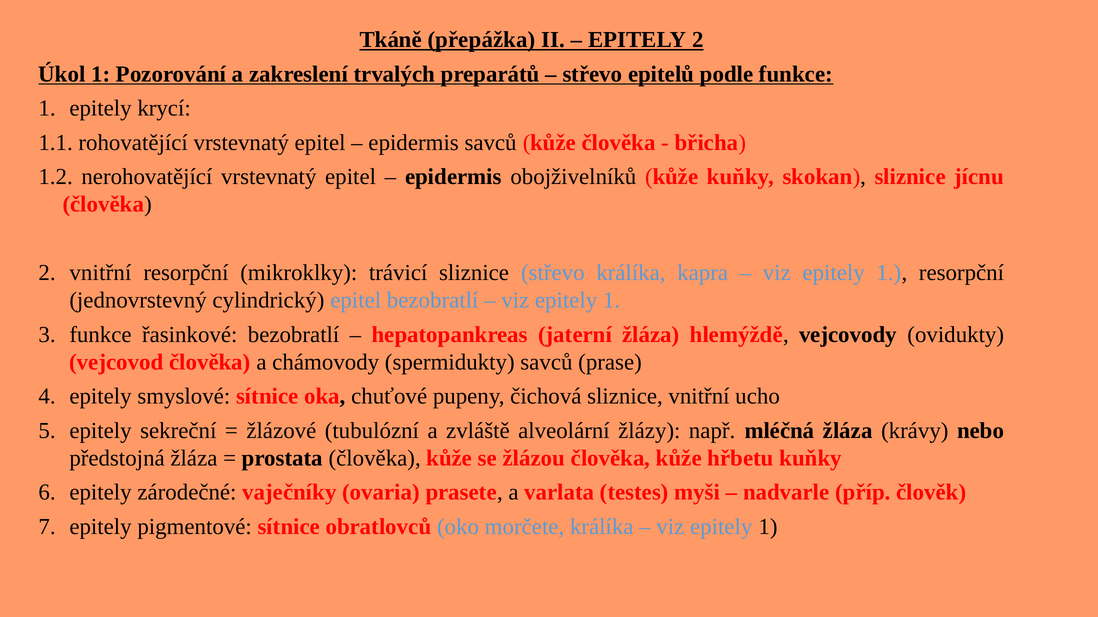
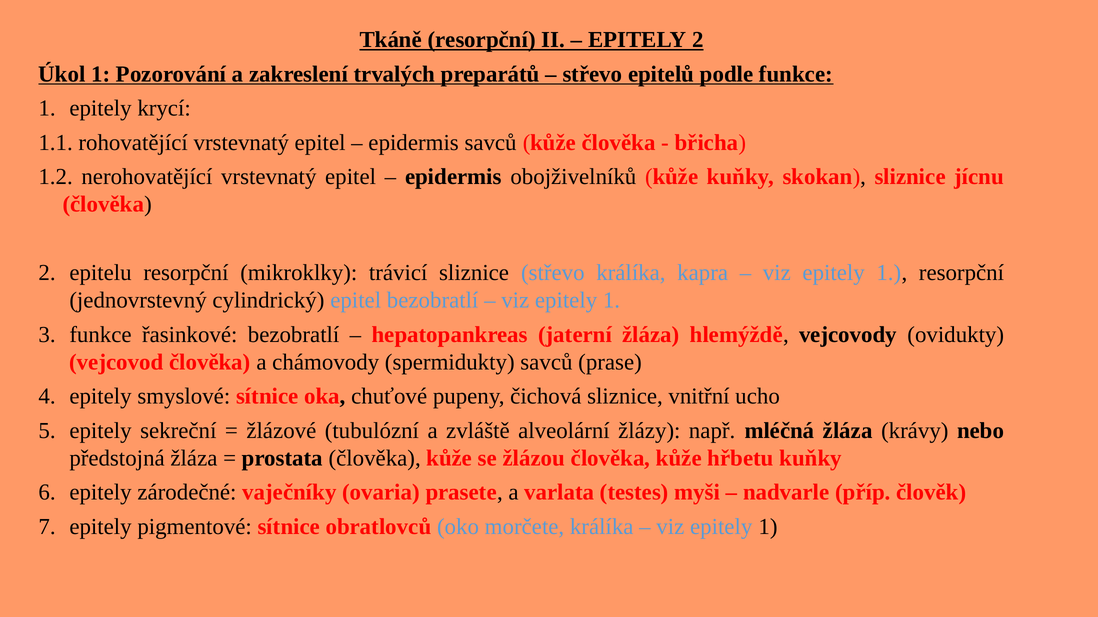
Tkáně přepážka: přepážka -> resorpční
2 vnitřní: vnitřní -> epitelu
